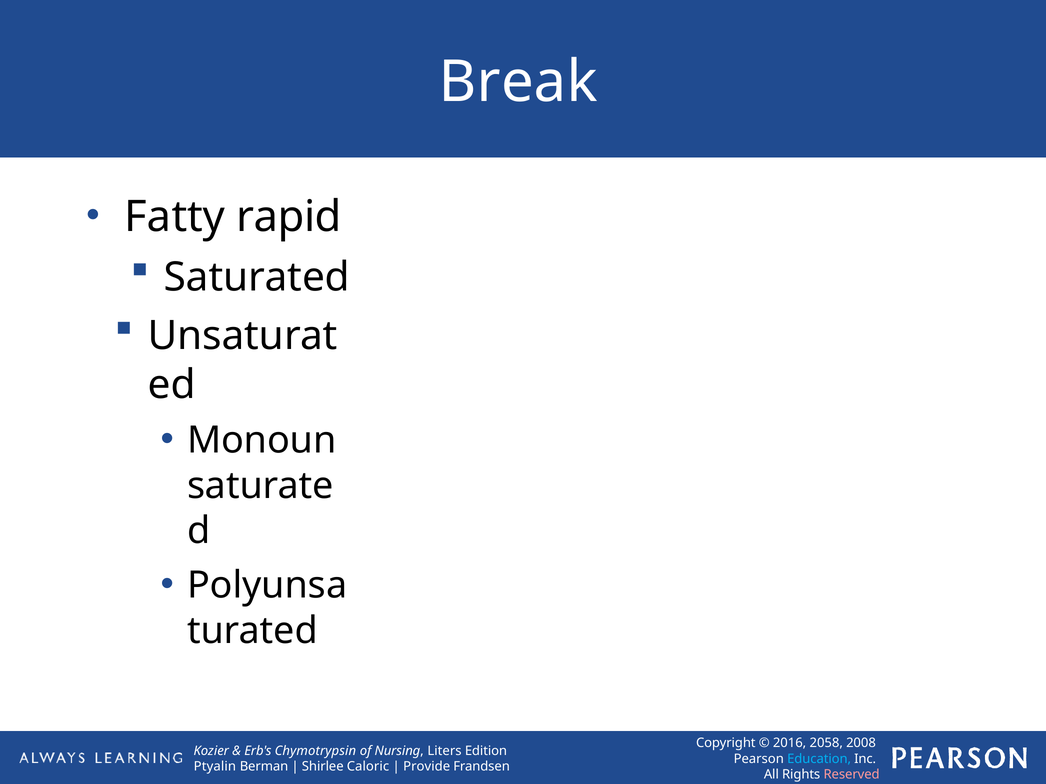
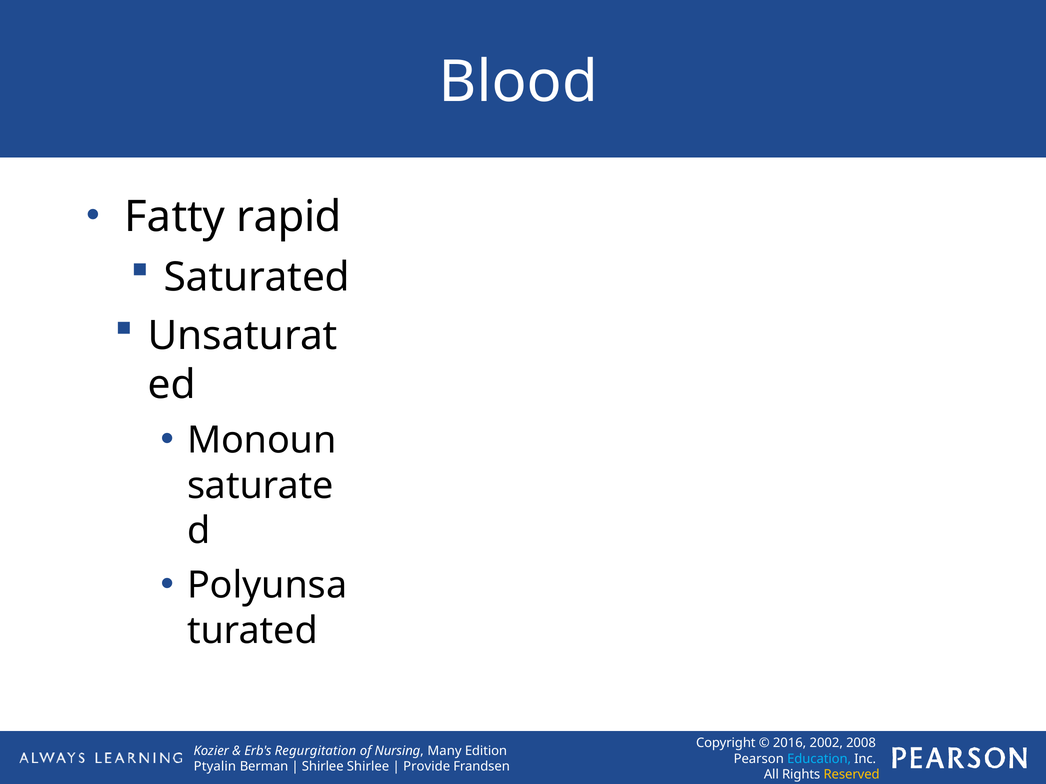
Break: Break -> Blood
2058: 2058 -> 2002
Chymotrypsin: Chymotrypsin -> Regurgitation
Liters: Liters -> Many
Shirlee Caloric: Caloric -> Shirlee
Reserved colour: pink -> yellow
